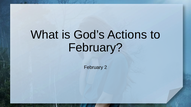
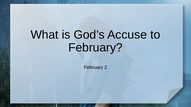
Actions: Actions -> Accuse
